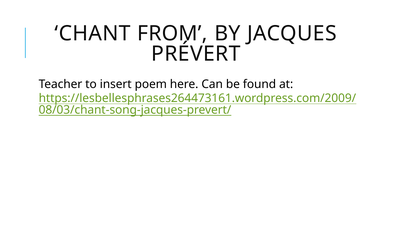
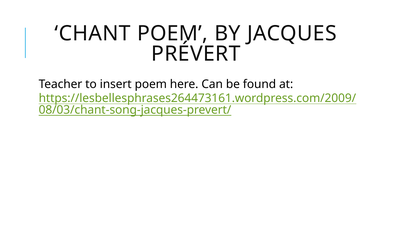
CHANT FROM: FROM -> POEM
